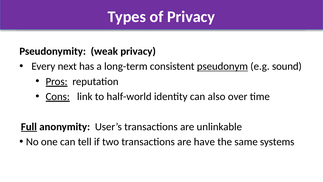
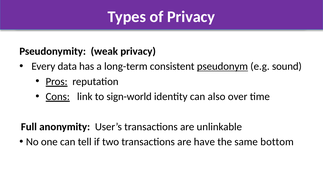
next: next -> data
half-world: half-world -> sign-world
Full underline: present -> none
systems: systems -> bottom
